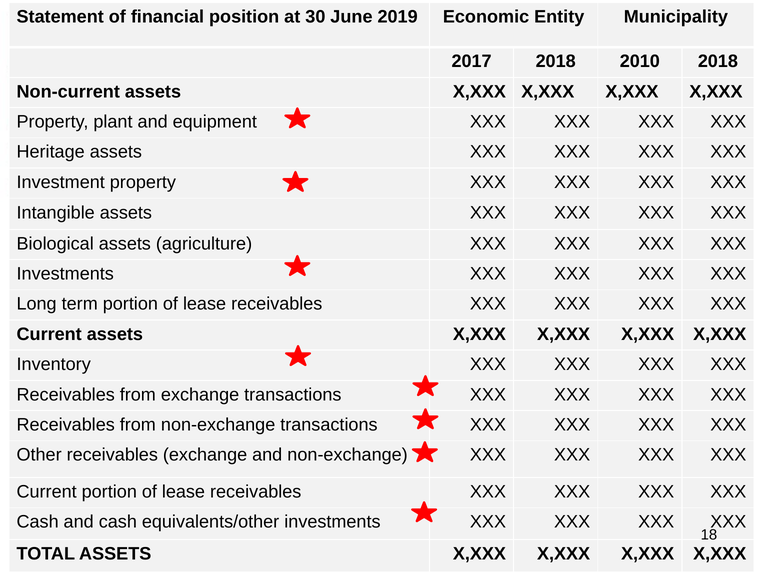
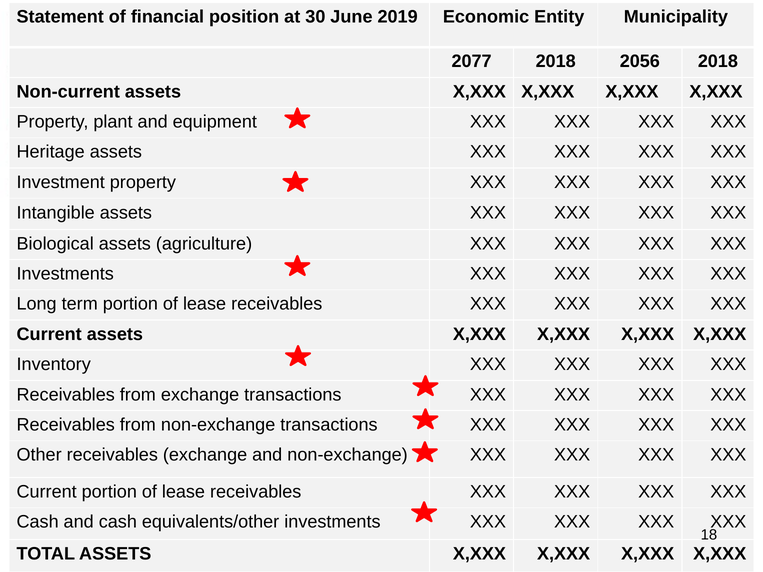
2017: 2017 -> 2077
2010: 2010 -> 2056
